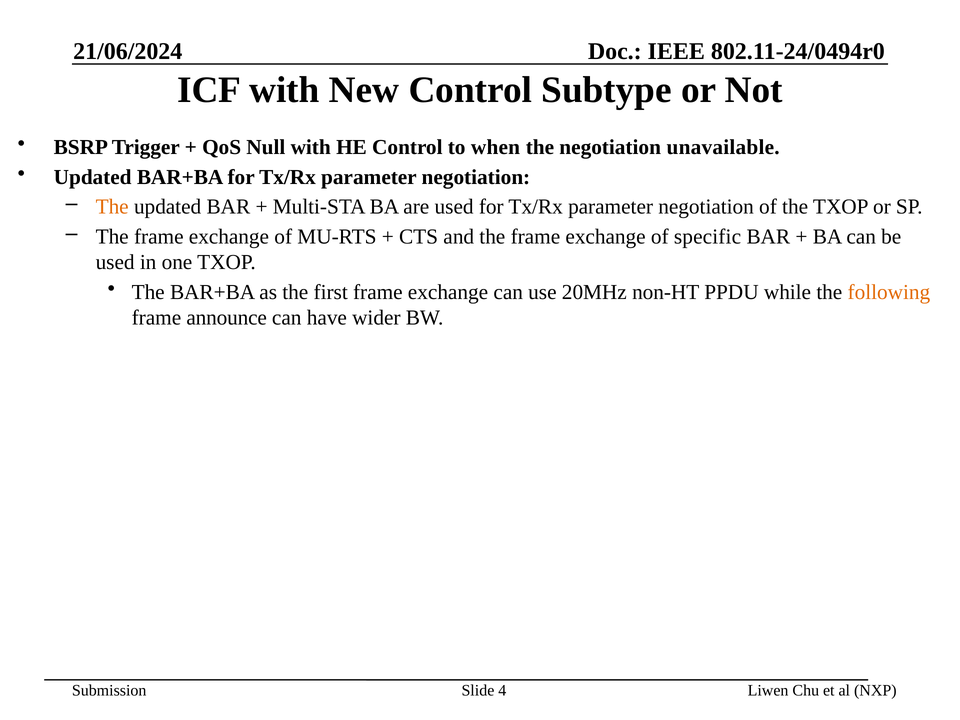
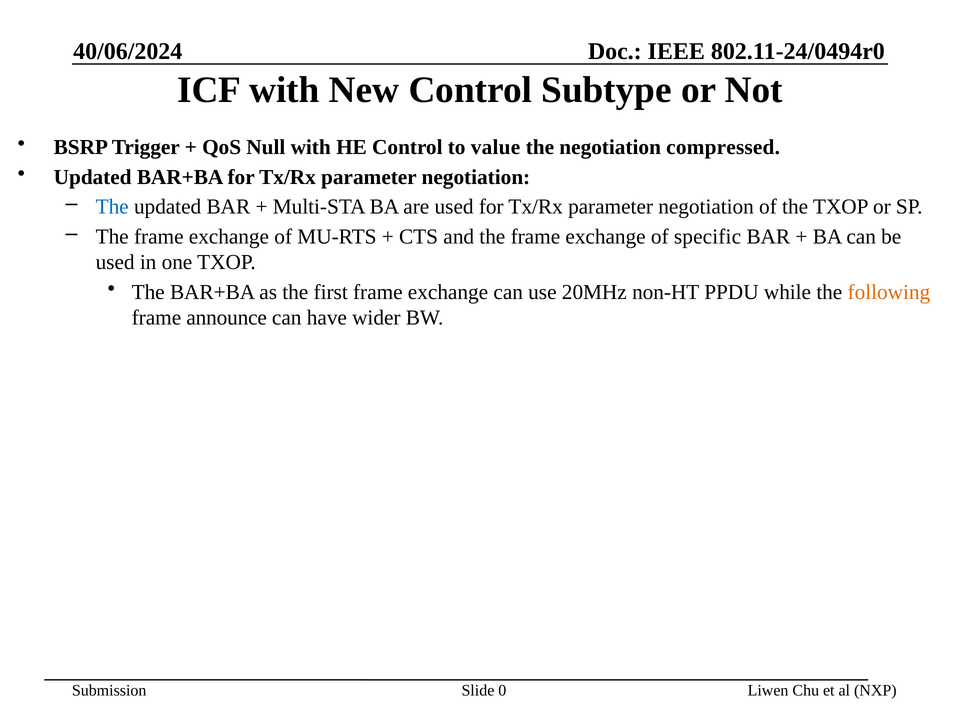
21/06/2024: 21/06/2024 -> 40/06/2024
when: when -> value
unavailable: unavailable -> compressed
The at (112, 207) colour: orange -> blue
4: 4 -> 0
